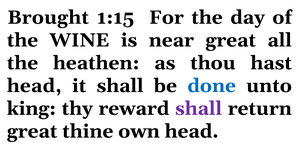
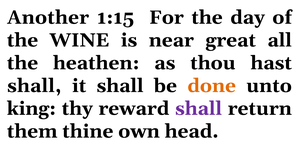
Brought: Brought -> Another
head at (34, 86): head -> shall
done colour: blue -> orange
great at (32, 131): great -> them
